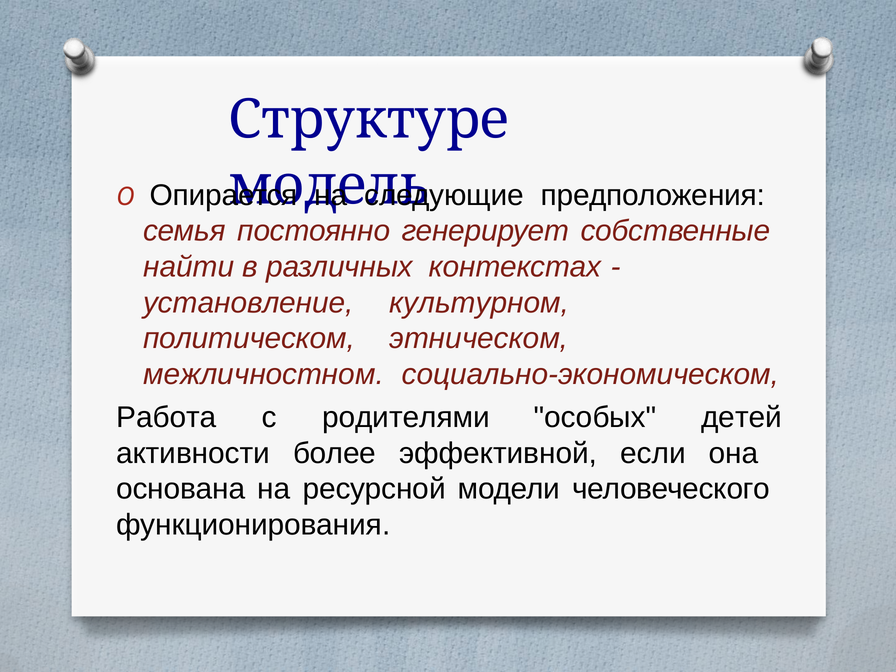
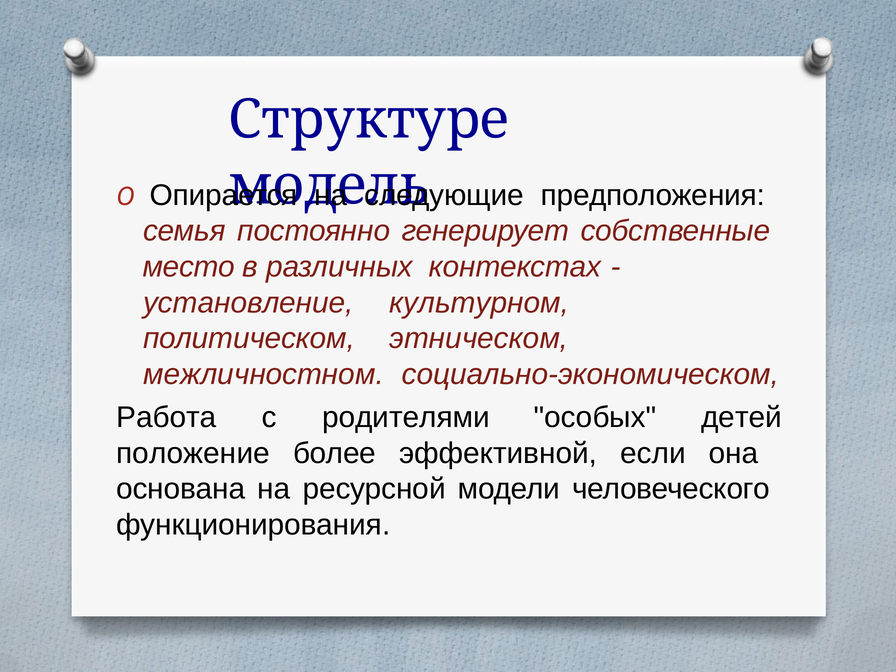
найти: найти -> место
активности: активности -> положение
